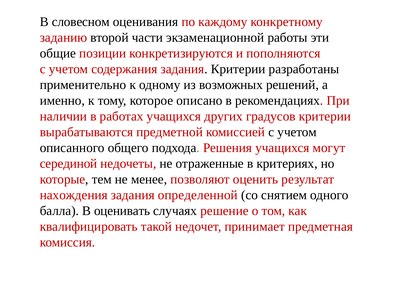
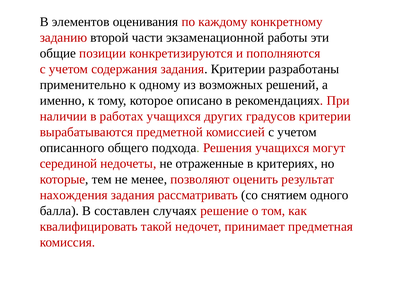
словесном: словесном -> элементов
определенной: определенной -> рассматривать
оценивать: оценивать -> составлен
